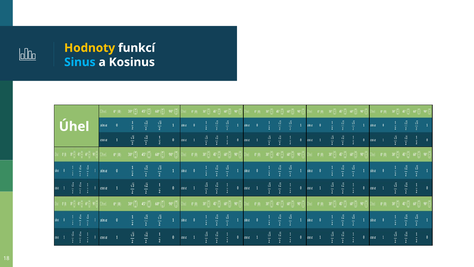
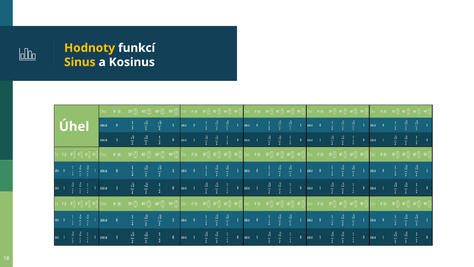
Sinus colour: light blue -> yellow
